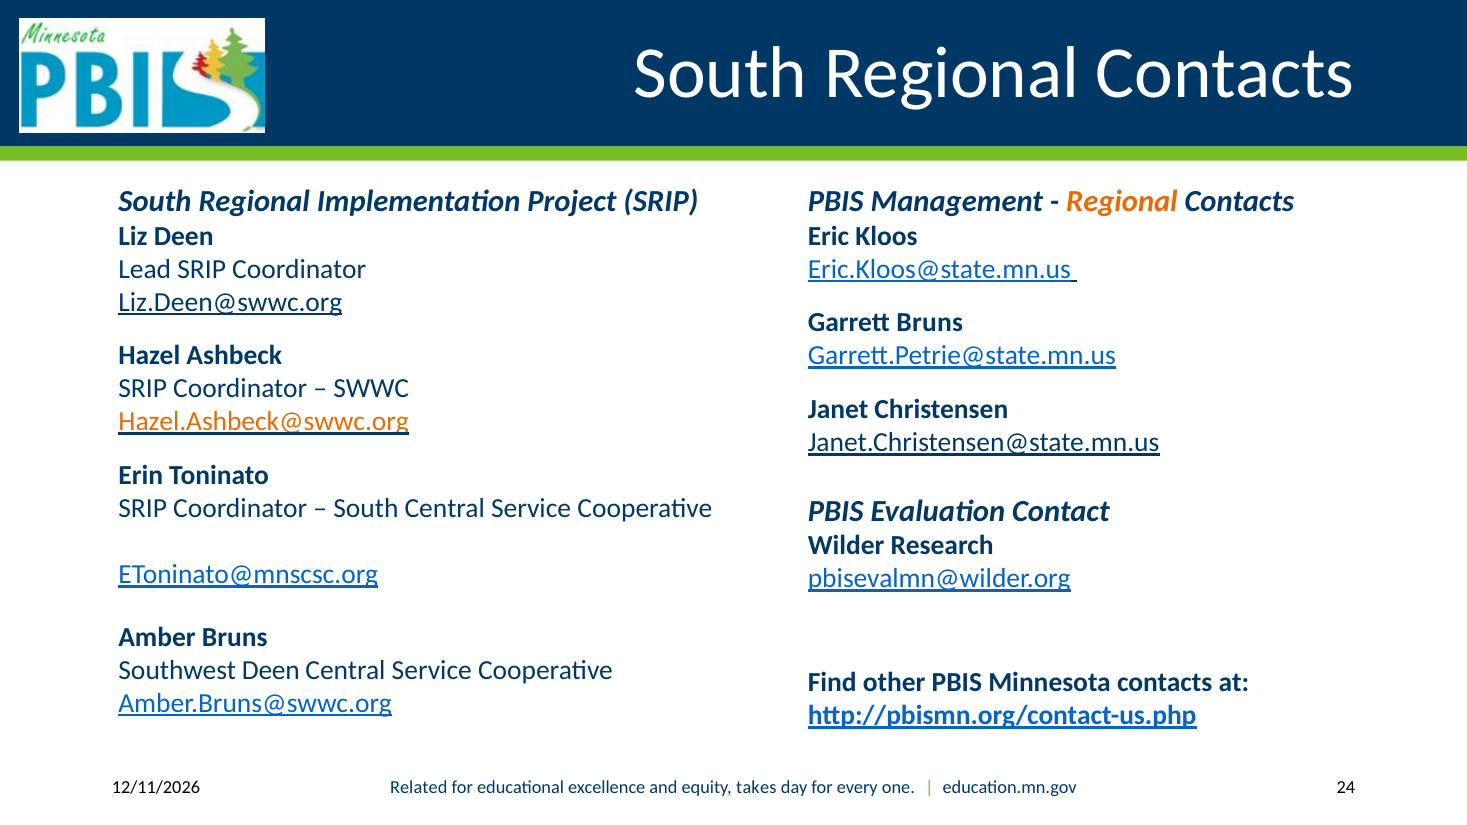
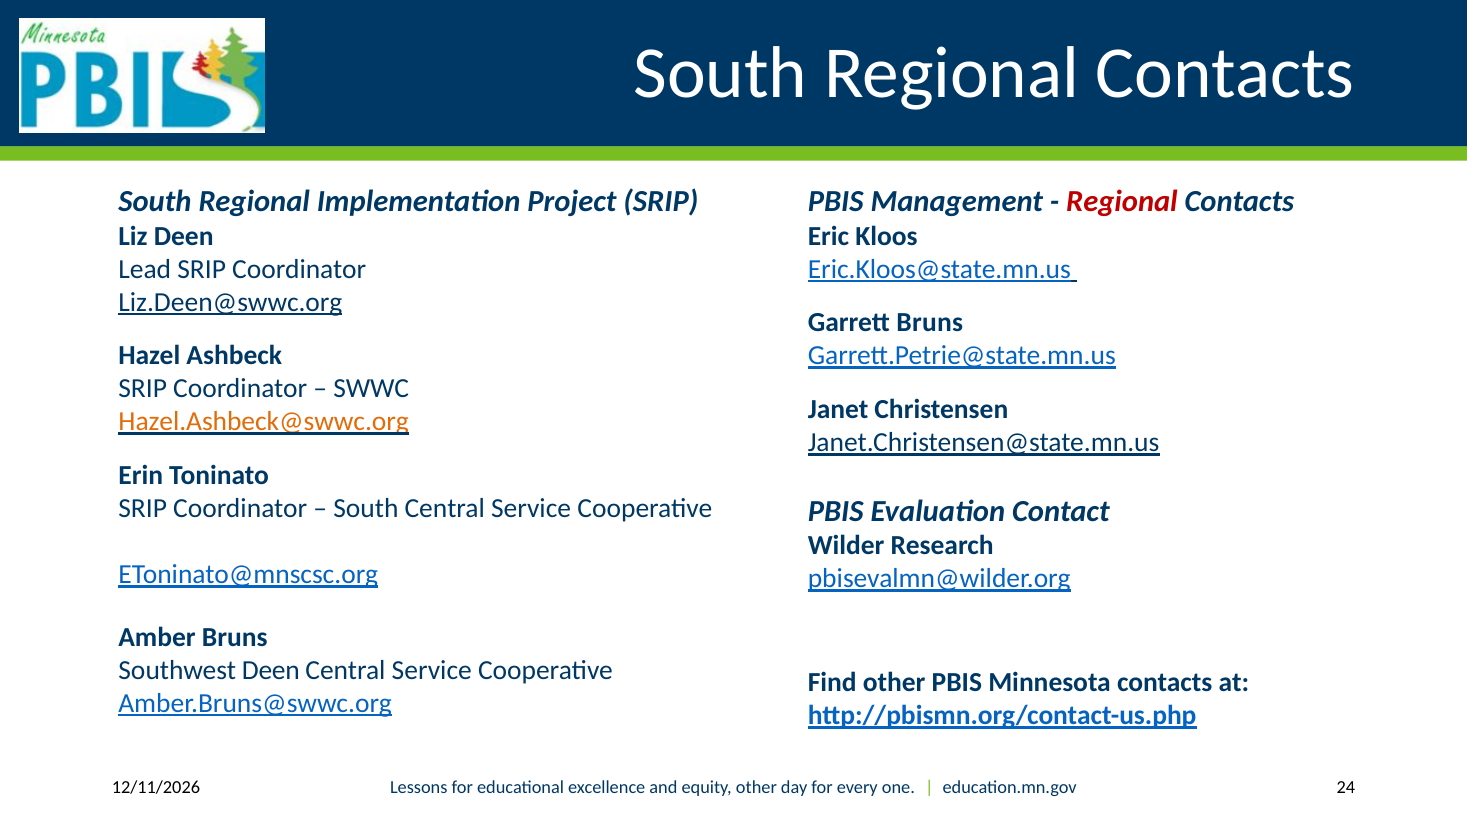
Regional at (1122, 201) colour: orange -> red
Related: Related -> Lessons
equity takes: takes -> other
